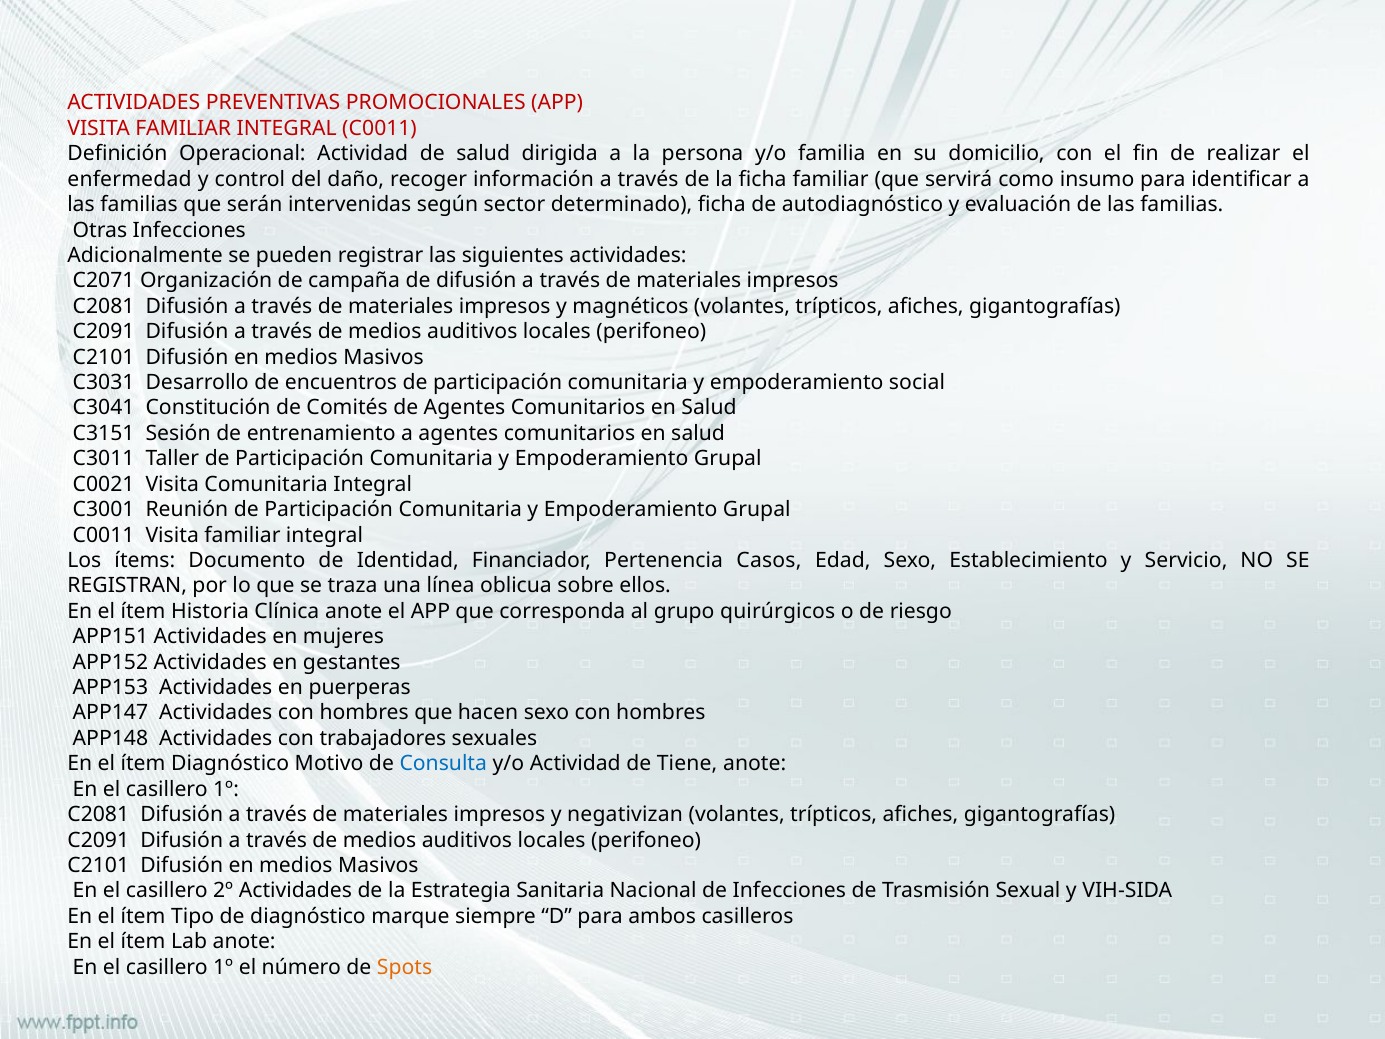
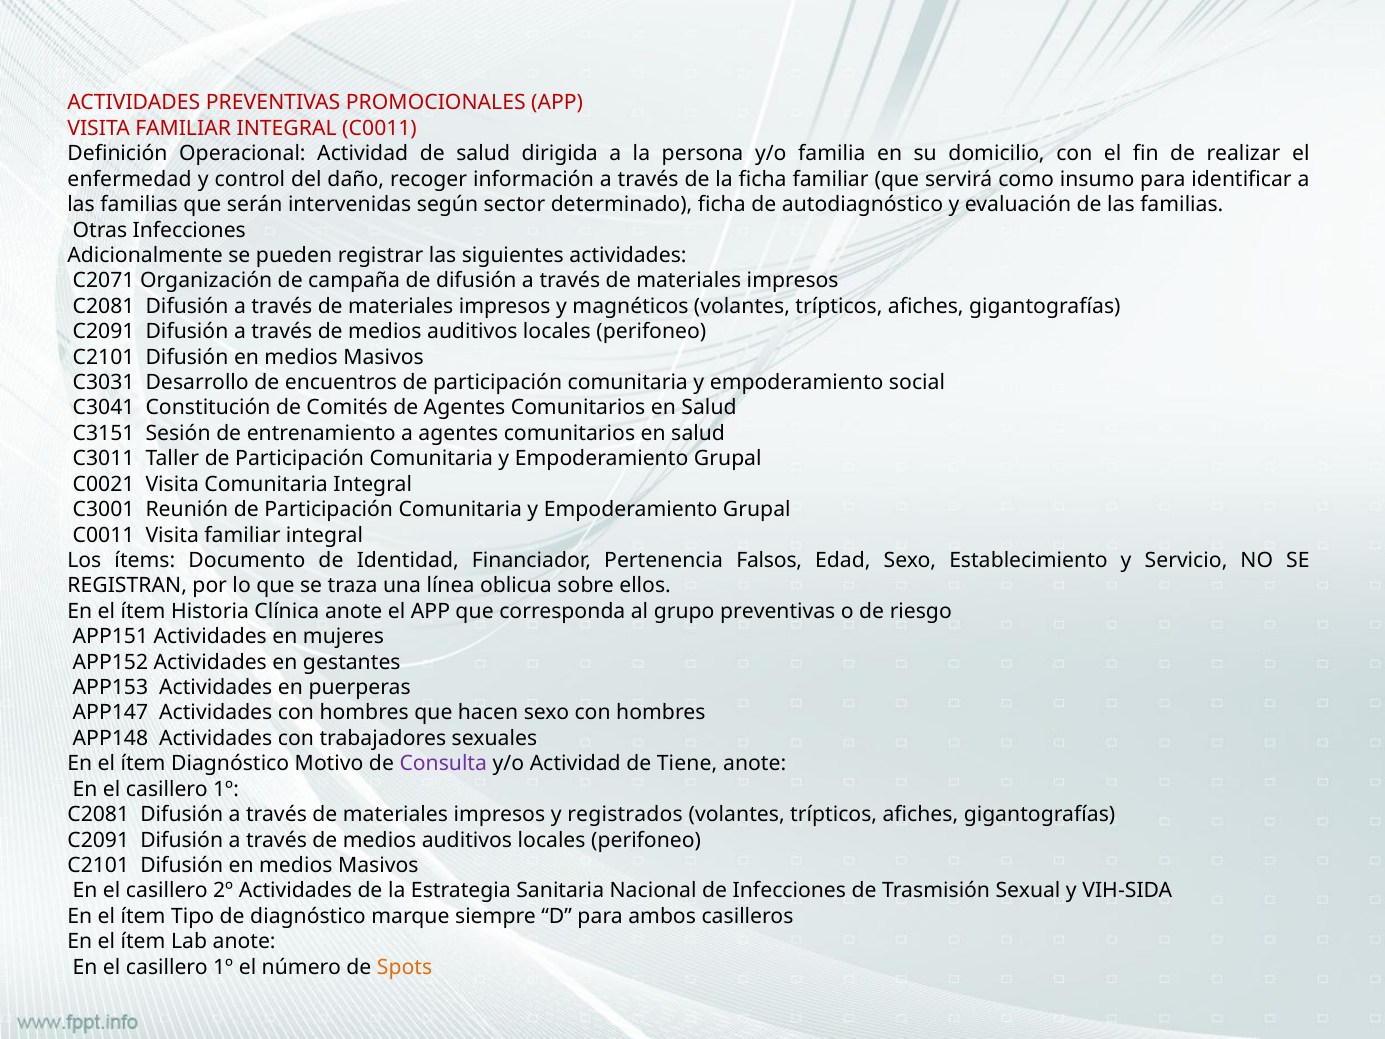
Casos: Casos -> Falsos
grupo quirúrgicos: quirúrgicos -> preventivas
Consulta colour: blue -> purple
negativizan: negativizan -> registrados
